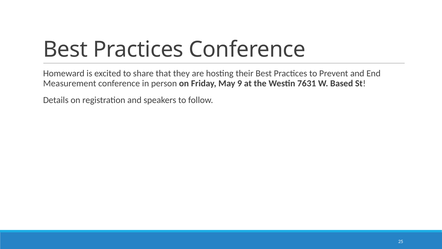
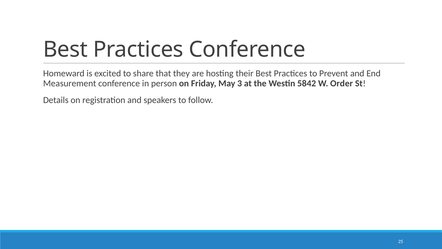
9: 9 -> 3
7631: 7631 -> 5842
Based: Based -> Order
